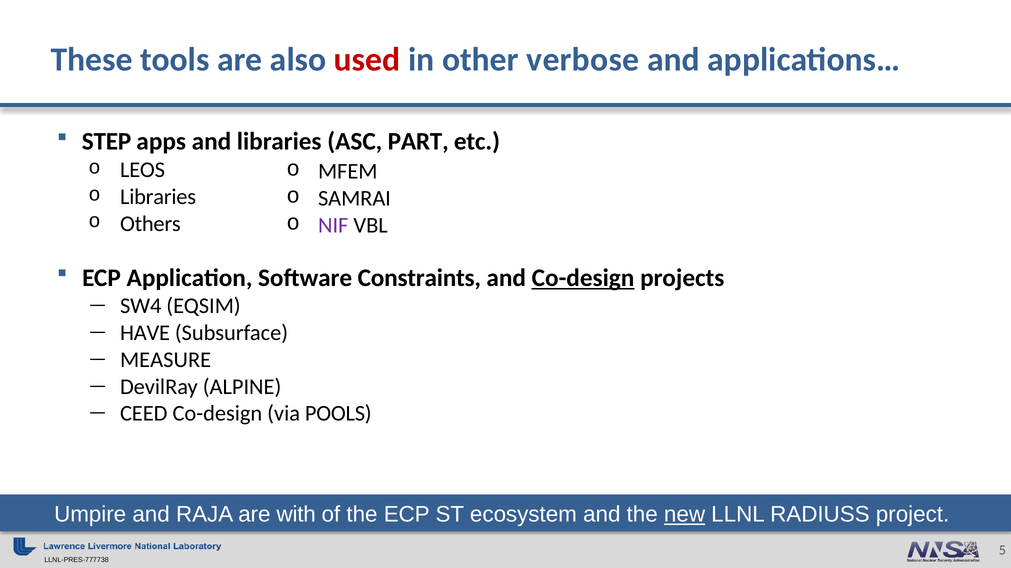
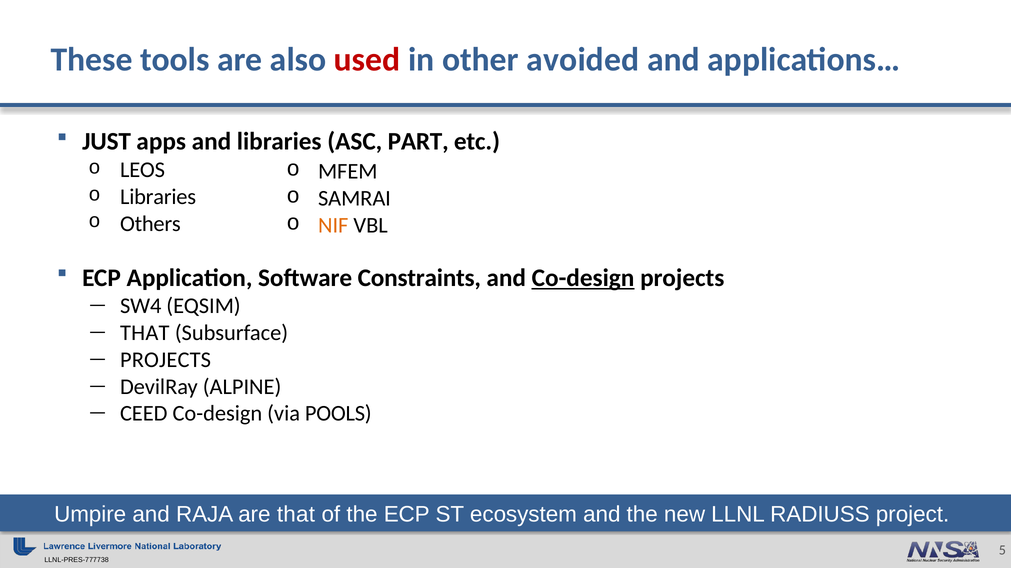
verbose: verbose -> avoided
STEP: STEP -> JUST
NIF colour: purple -> orange
HAVE at (145, 333): HAVE -> THAT
MEASURE at (166, 360): MEASURE -> PROJECTS
are with: with -> that
new underline: present -> none
